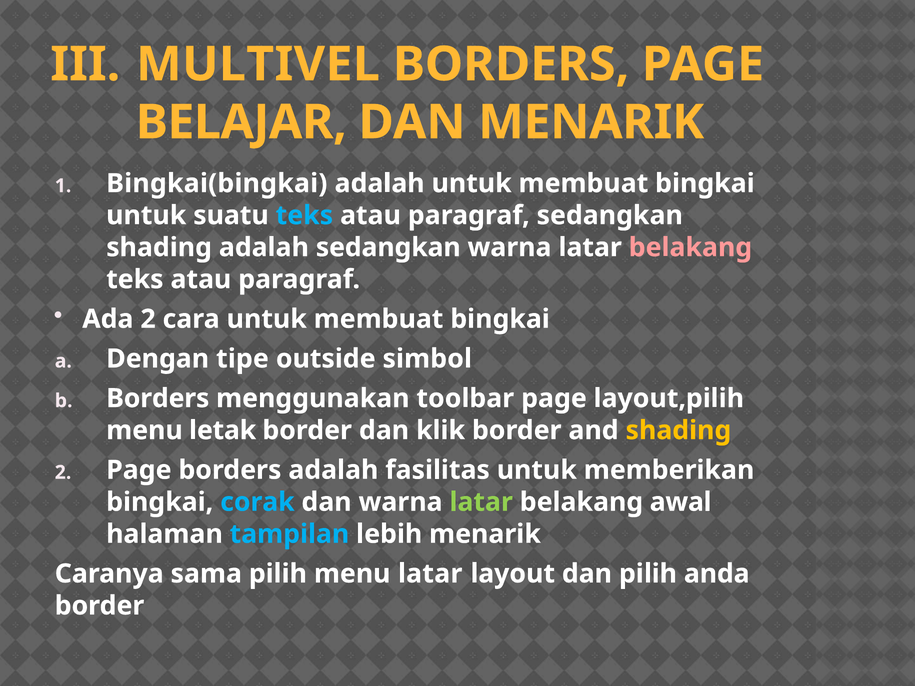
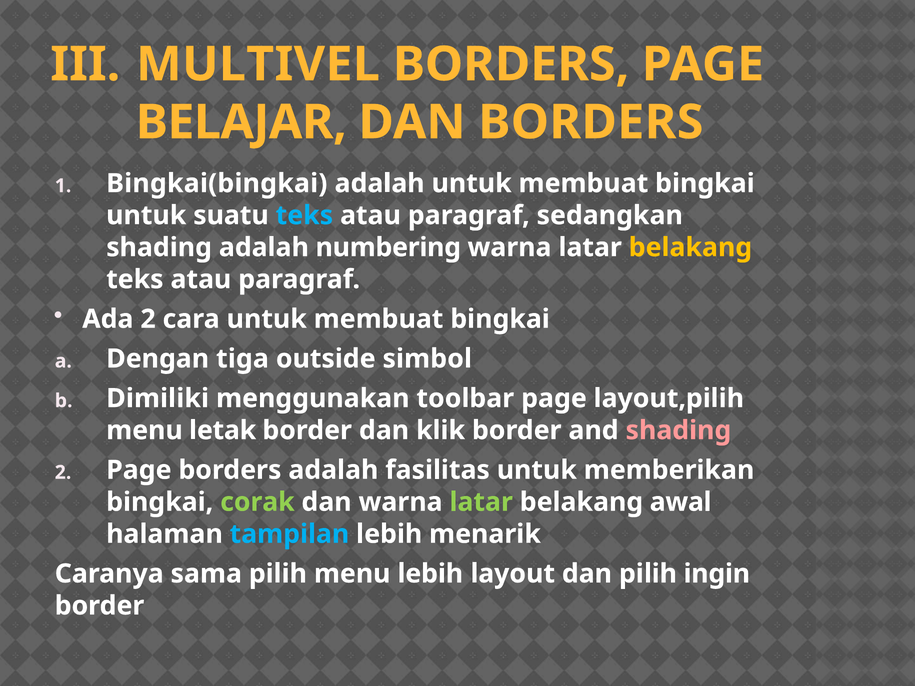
DAN MENARIK: MENARIK -> BORDERS
adalah sedangkan: sedangkan -> numbering
belakang at (690, 247) colour: pink -> yellow
tipe: tipe -> tiga
Borders at (158, 399): Borders -> Dimiliki
shading at (678, 431) colour: yellow -> pink
corak colour: light blue -> light green
menu latar: latar -> lebih
anda: anda -> ingin
